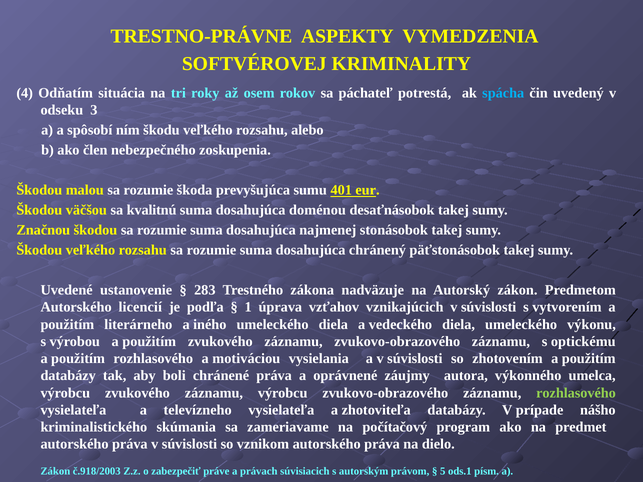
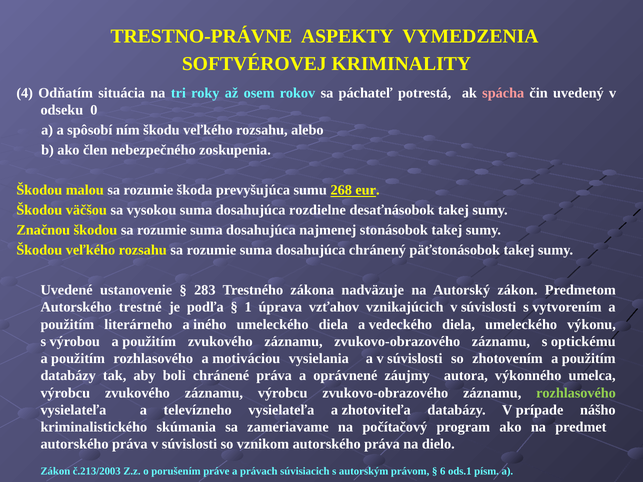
spácha colour: light blue -> pink
3: 3 -> 0
401: 401 -> 268
kvalitnú: kvalitnú -> vysokou
doménou: doménou -> rozdielne
licencií: licencií -> trestné
č.918/2003: č.918/2003 -> č.213/2003
zabezpečiť: zabezpečiť -> porušením
5: 5 -> 6
